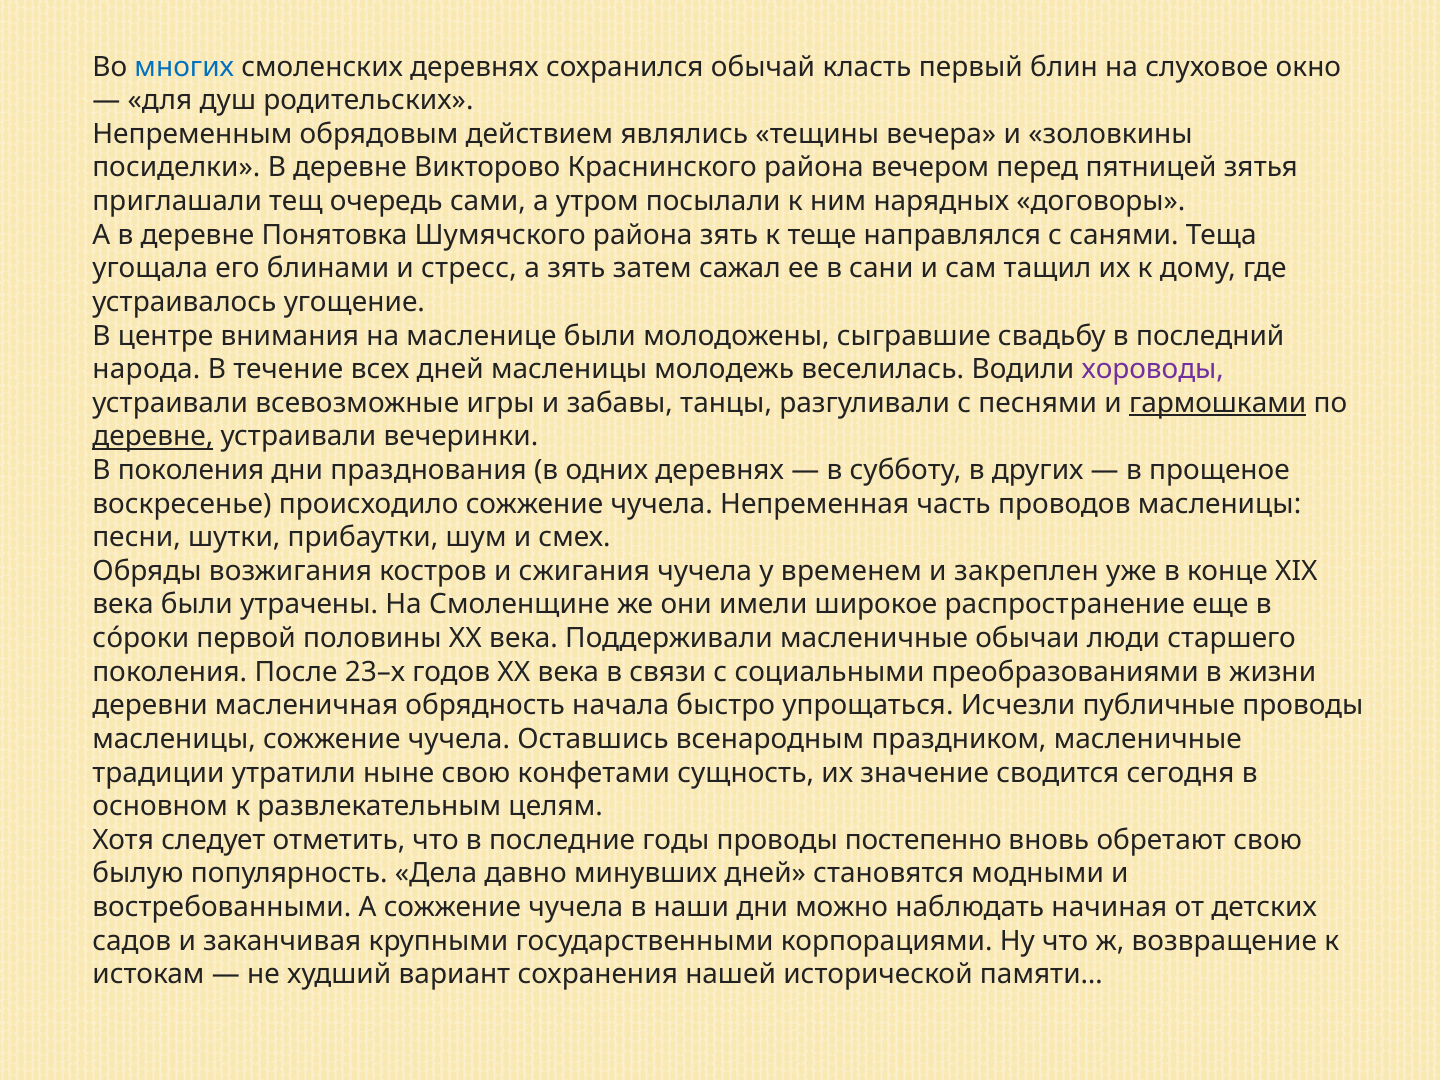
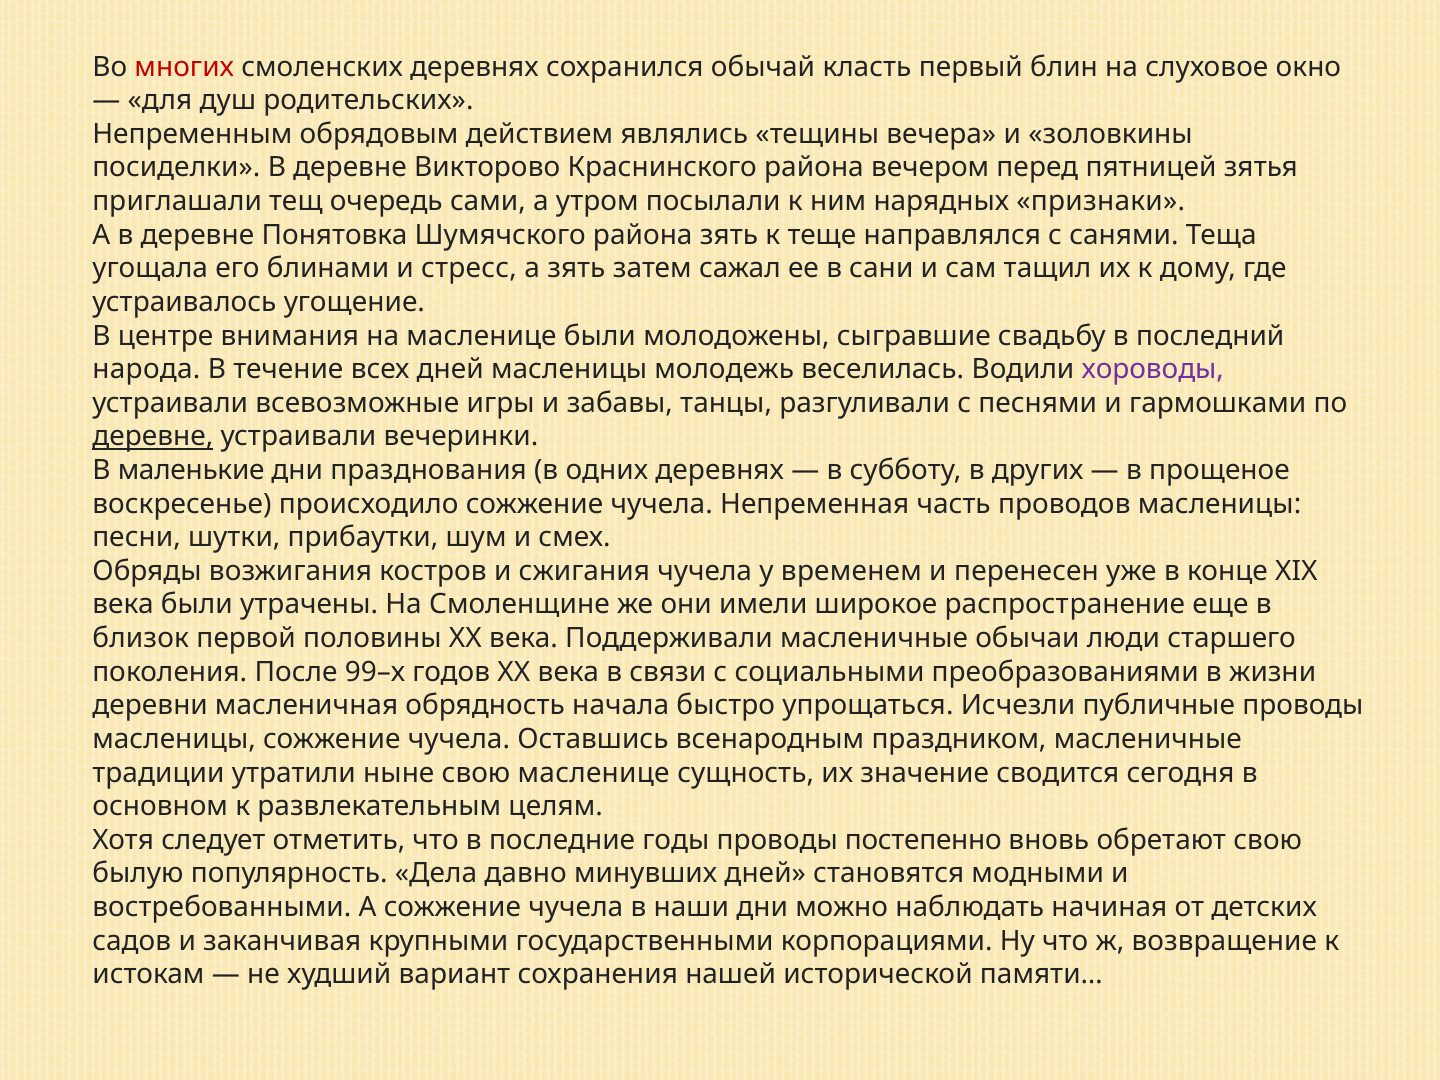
многих colour: blue -> red
договоры: договоры -> признаки
гармошками underline: present -> none
В поколения: поколения -> маленькие
закреплен: закреплен -> перенесен
сóроки: сóроки -> близок
23–х: 23–х -> 99–х
свою конфетами: конфетами -> масленице
